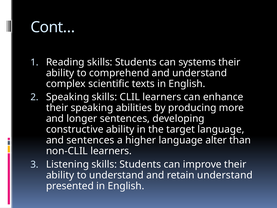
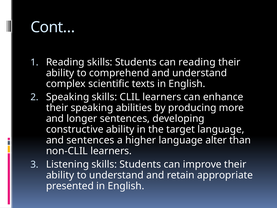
can systems: systems -> reading
retain understand: understand -> appropriate
